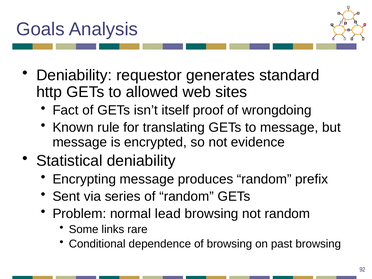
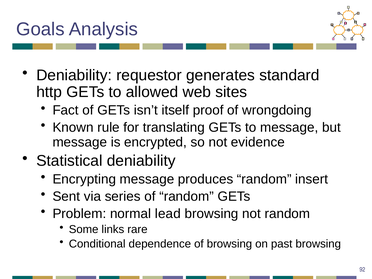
prefix: prefix -> insert
